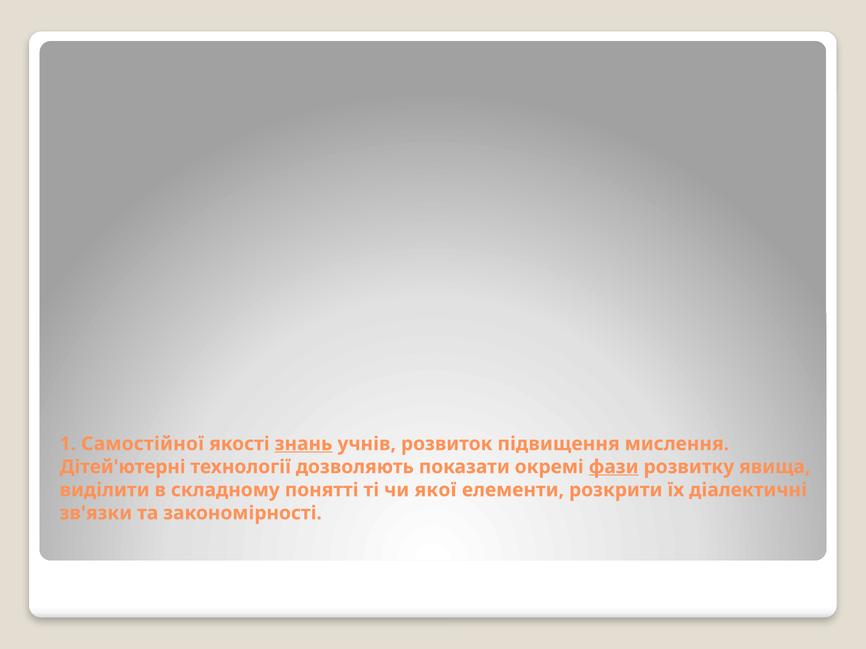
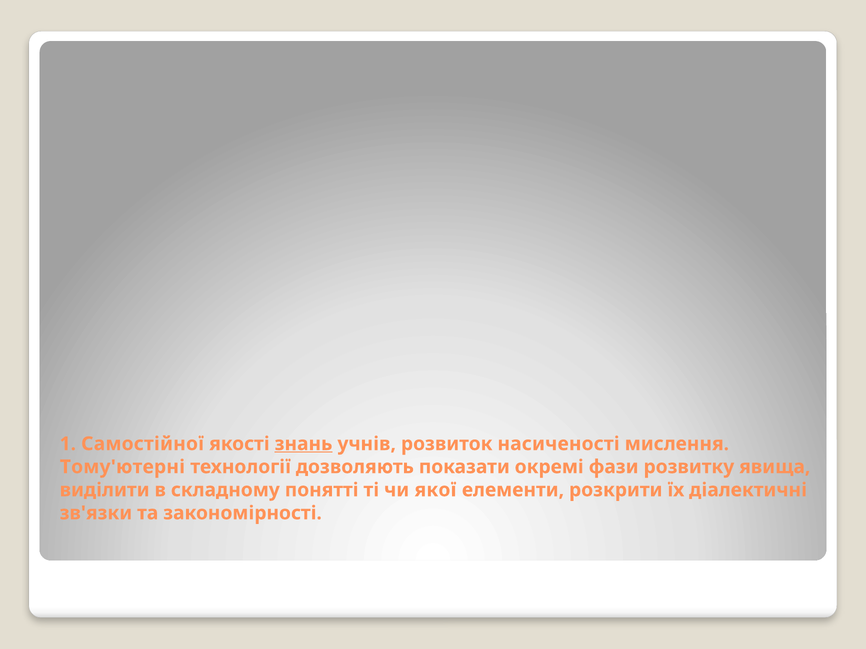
підвищення: підвищення -> насиченості
Дітей'ютерні: Дітей'ютерні -> Тому'ютерні
фази underline: present -> none
